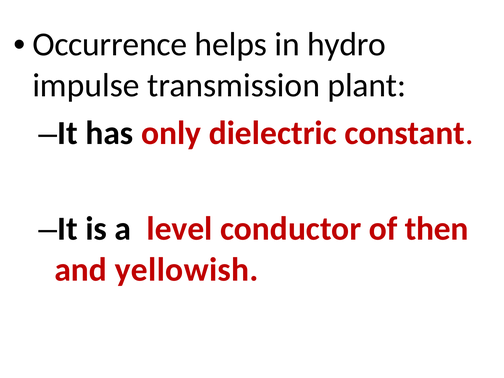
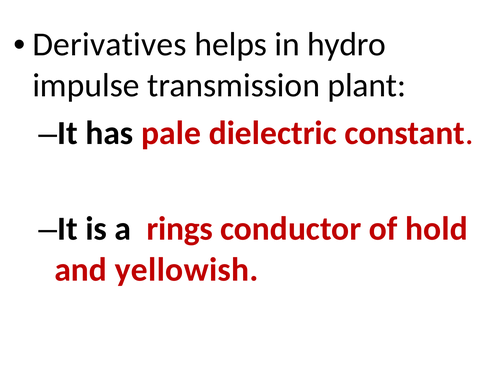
Occurrence: Occurrence -> Derivatives
only: only -> pale
level: level -> rings
then: then -> hold
